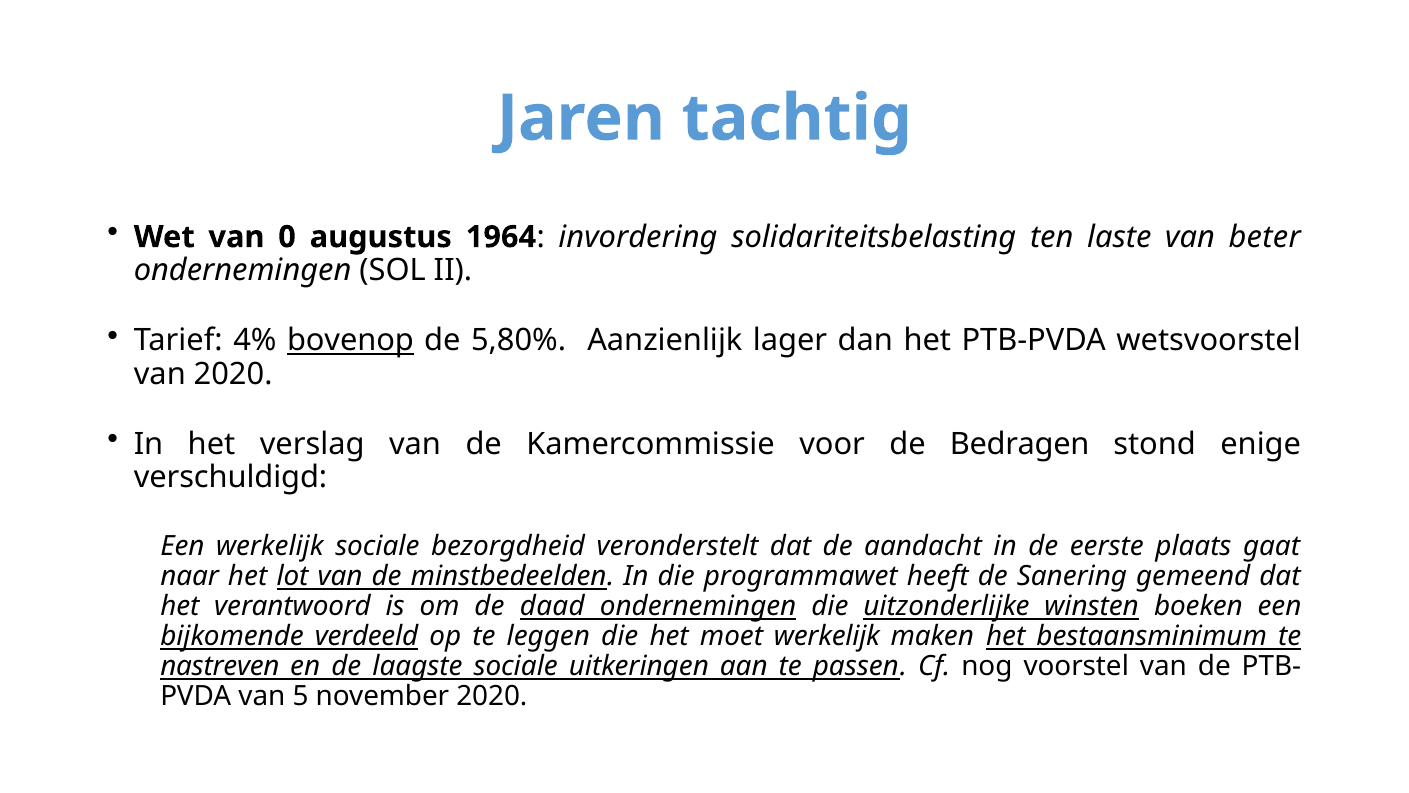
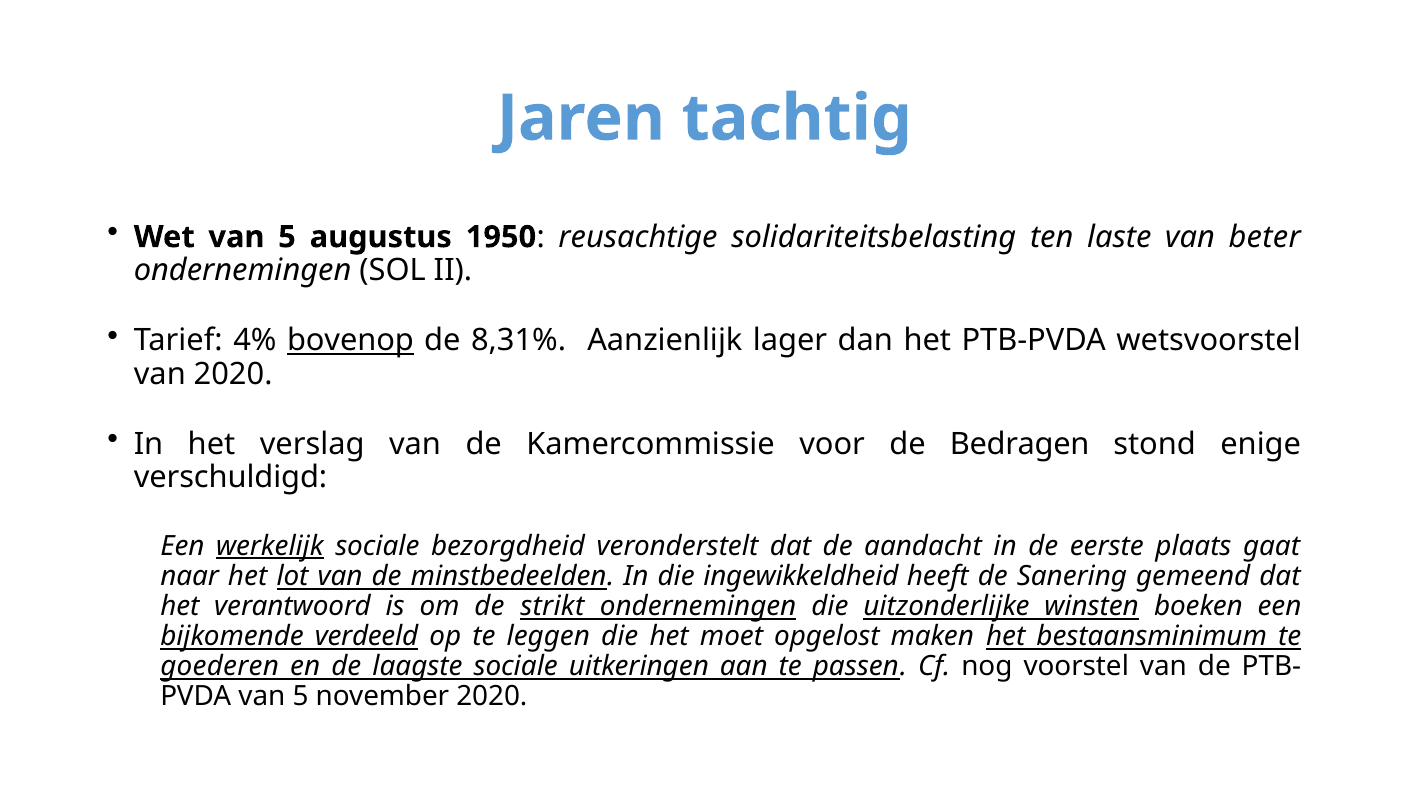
Wet van 0: 0 -> 5
1964: 1964 -> 1950
invordering: invordering -> reusachtige
5,80%: 5,80% -> 8,31%
werkelijk at (270, 546) underline: none -> present
programmawet: programmawet -> ingewikkeldheid
daad: daad -> strikt
moet werkelijk: werkelijk -> opgelost
nastreven: nastreven -> goederen
